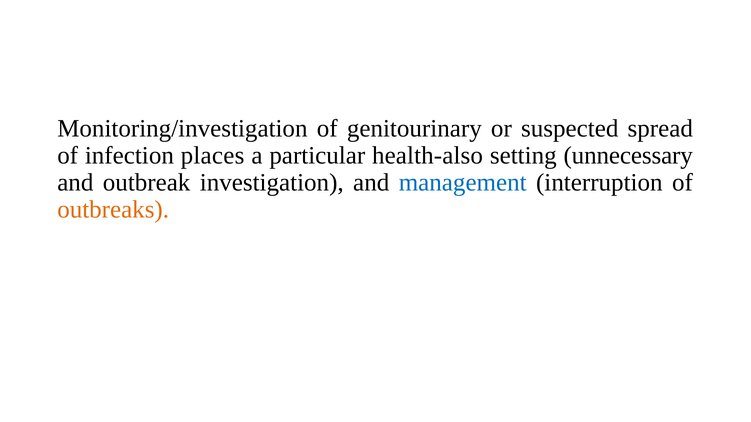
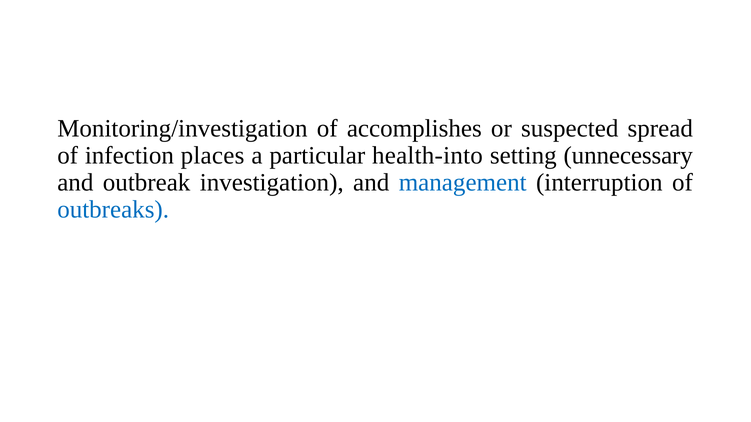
genitourinary: genitourinary -> accomplishes
health-also: health-also -> health-into
outbreaks colour: orange -> blue
